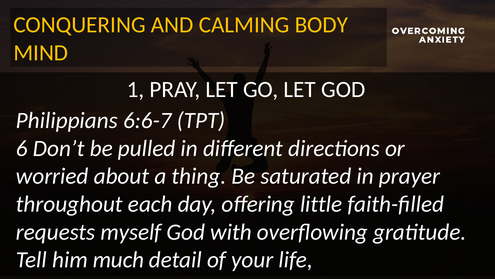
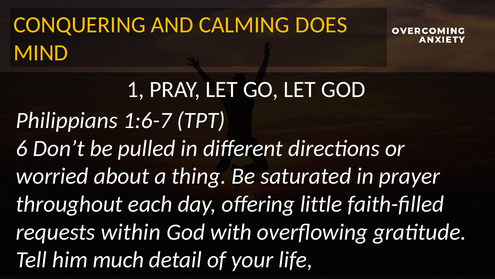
BODY: BODY -> DOES
6:6-7: 6:6-7 -> 1:6-7
myself: myself -> within
